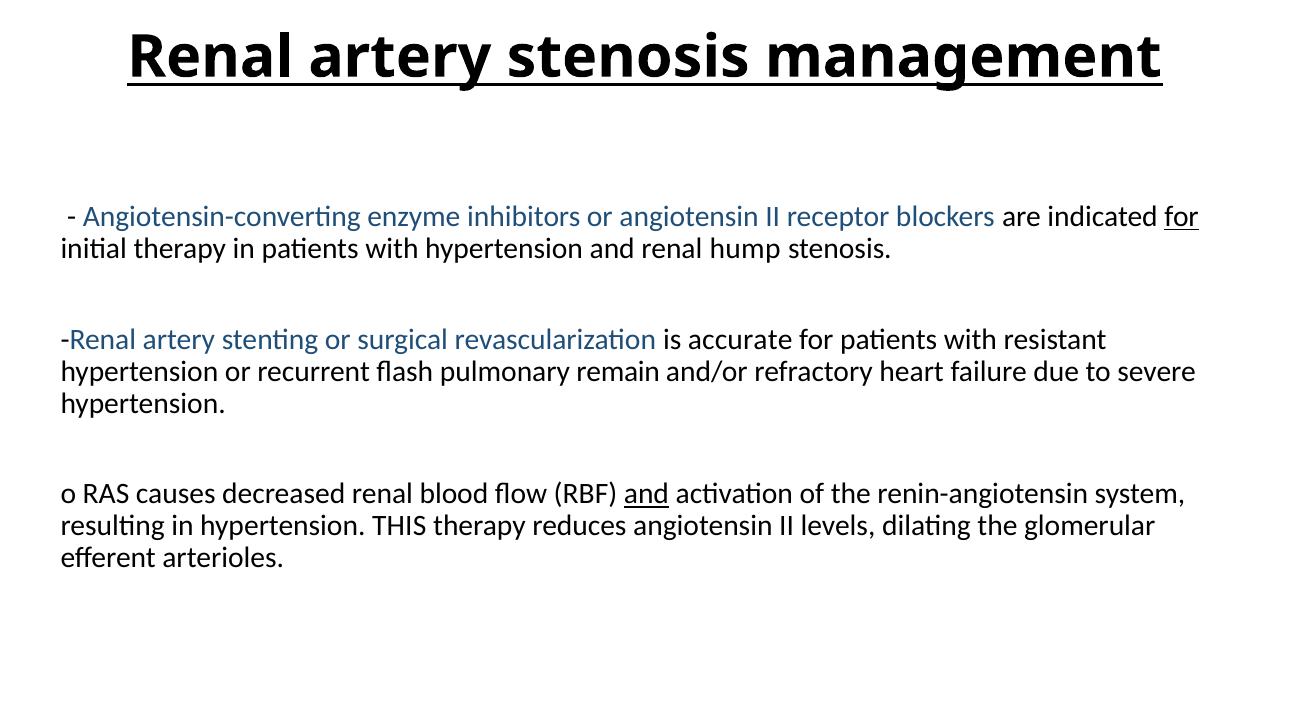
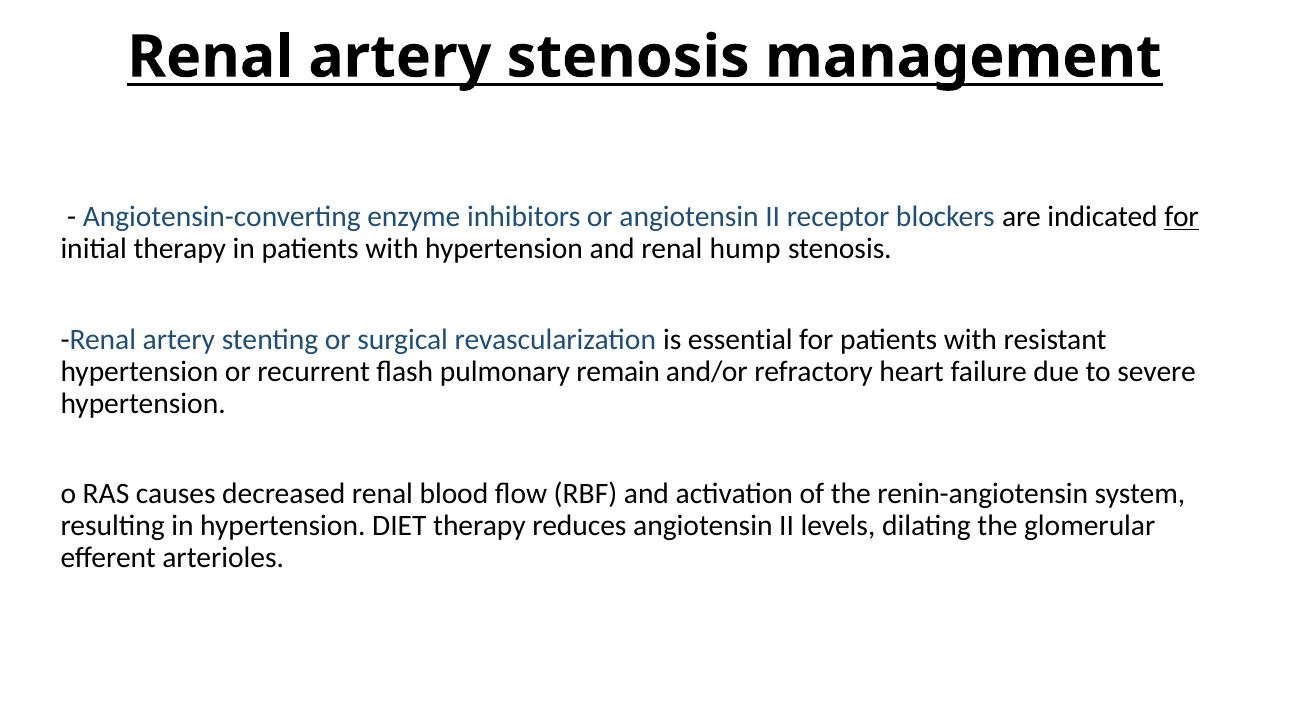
accurate: accurate -> essential
and at (646, 494) underline: present -> none
THIS: THIS -> DIET
